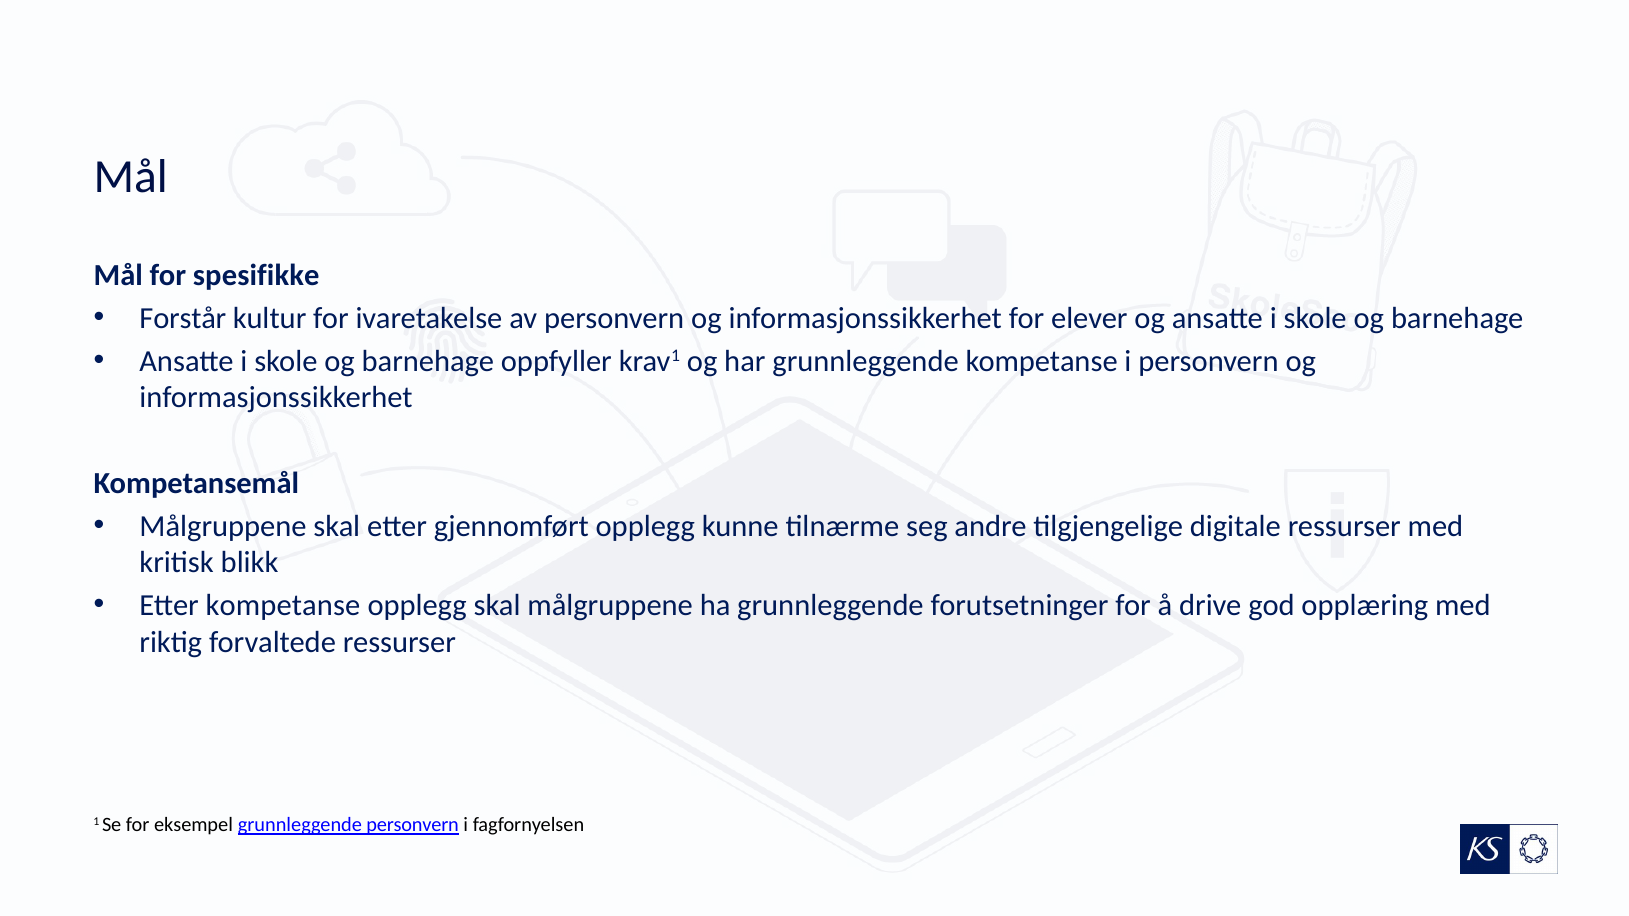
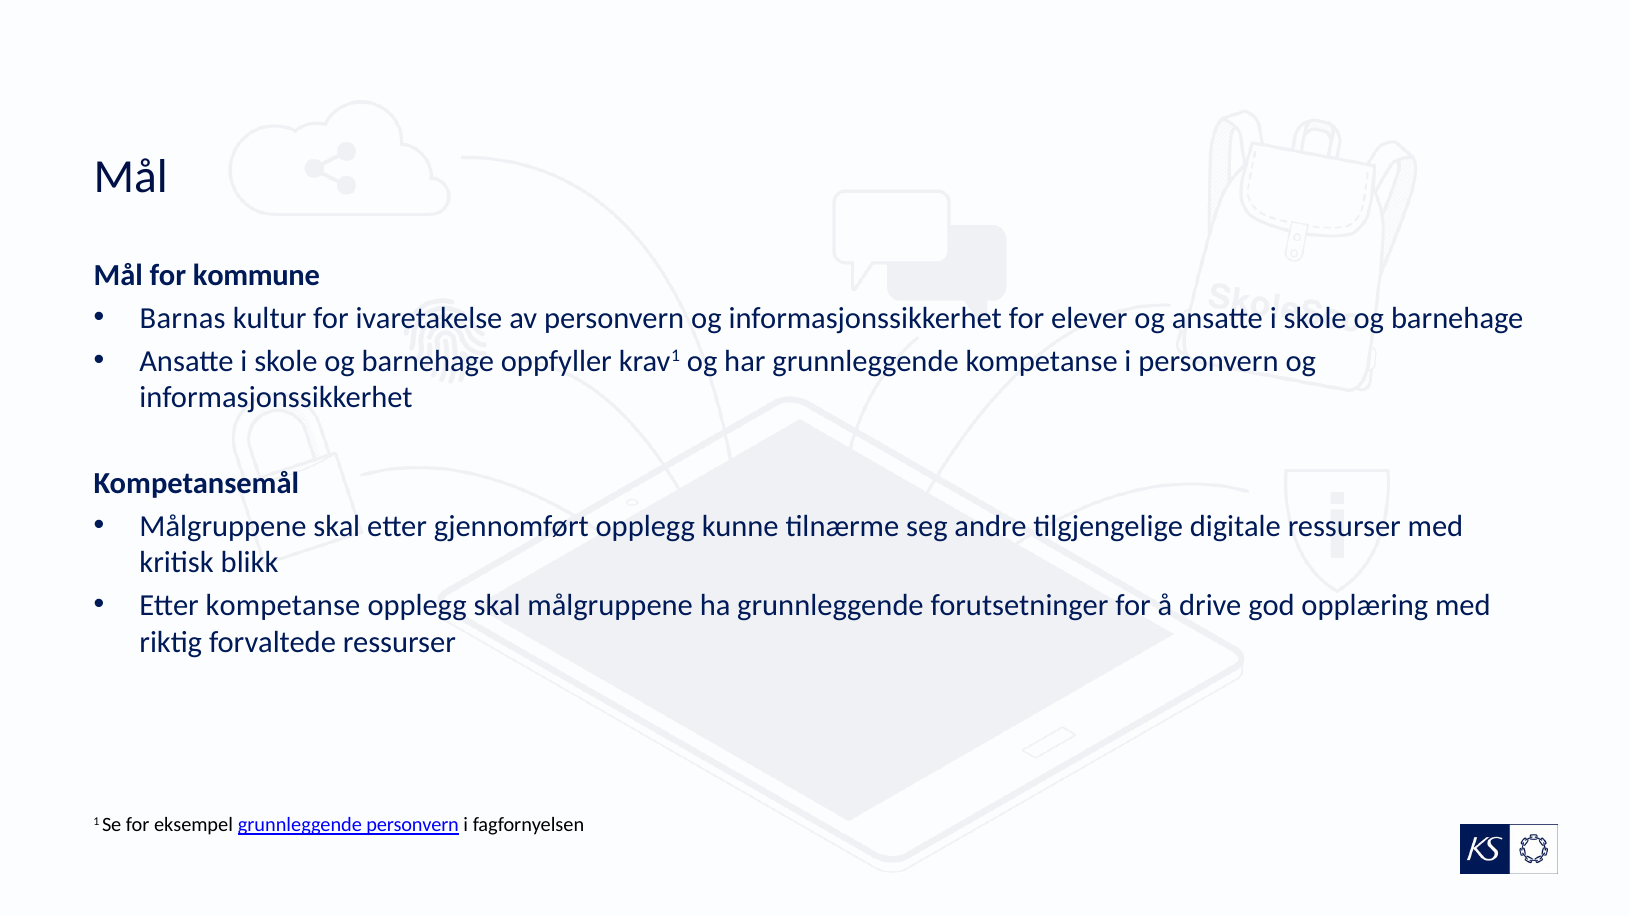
spesifikke: spesifikke -> kommune
Forstår: Forstår -> Barnas
